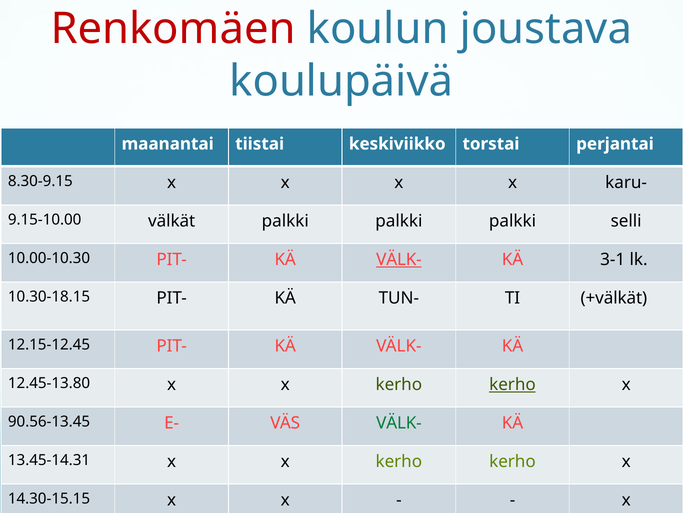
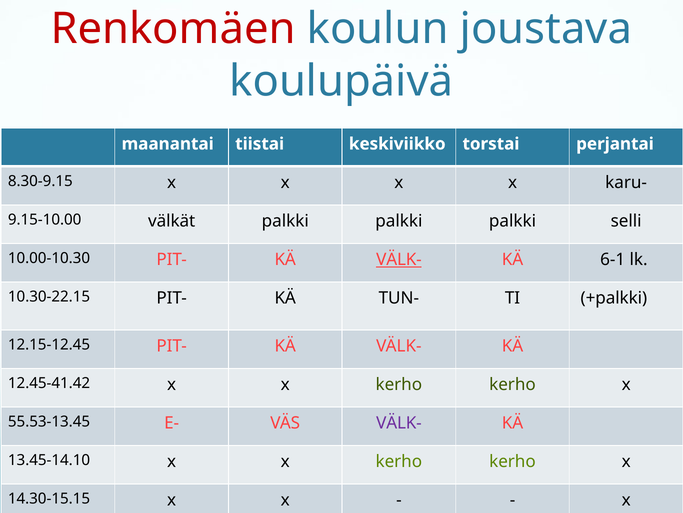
3-1: 3-1 -> 6-1
10.30-18.15: 10.30-18.15 -> 10.30-22.15
+välkät: +välkät -> +palkki
12.45-13.80: 12.45-13.80 -> 12.45-41.42
kerho at (512, 384) underline: present -> none
90.56-13.45: 90.56-13.45 -> 55.53-13.45
VÄLK- at (399, 422) colour: green -> purple
13.45-14.31: 13.45-14.31 -> 13.45-14.10
